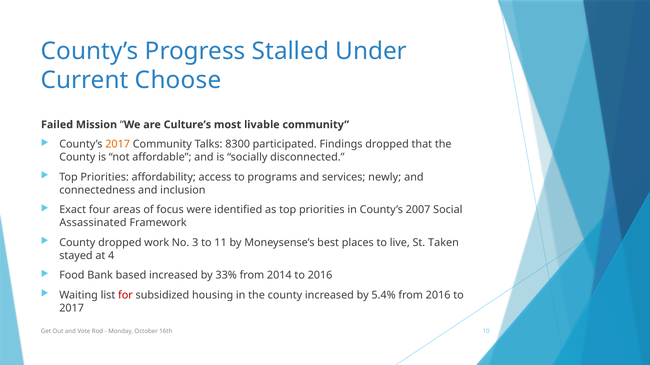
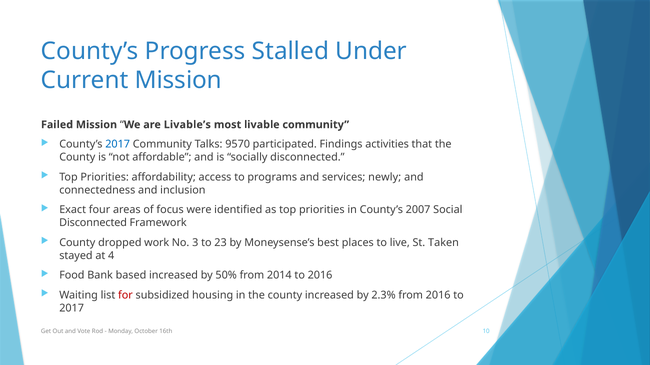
Current Choose: Choose -> Mission
Culture’s: Culture’s -> Livable’s
2017 at (118, 145) colour: orange -> blue
8300: 8300 -> 9570
Findings dropped: dropped -> activities
Assassinated at (93, 223): Assassinated -> Disconnected
11: 11 -> 23
33%: 33% -> 50%
5.4%: 5.4% -> 2.3%
